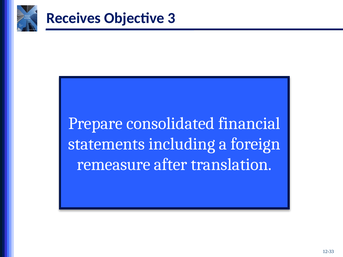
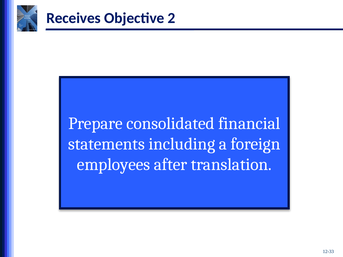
3: 3 -> 2
remeasure: remeasure -> employees
